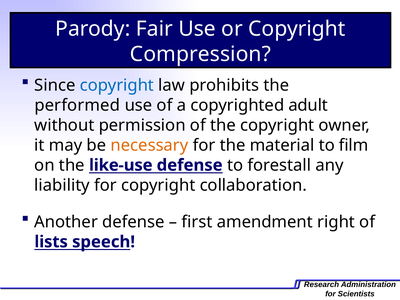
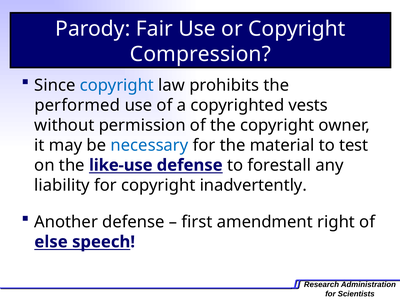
adult: adult -> vests
necessary colour: orange -> blue
film: film -> test
collaboration: collaboration -> inadvertently
lists: lists -> else
